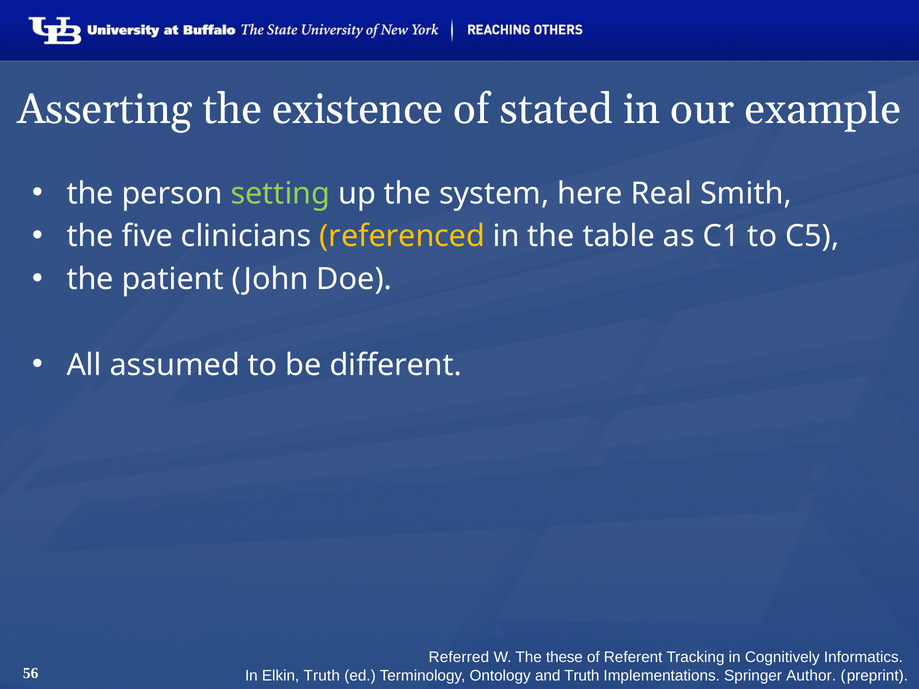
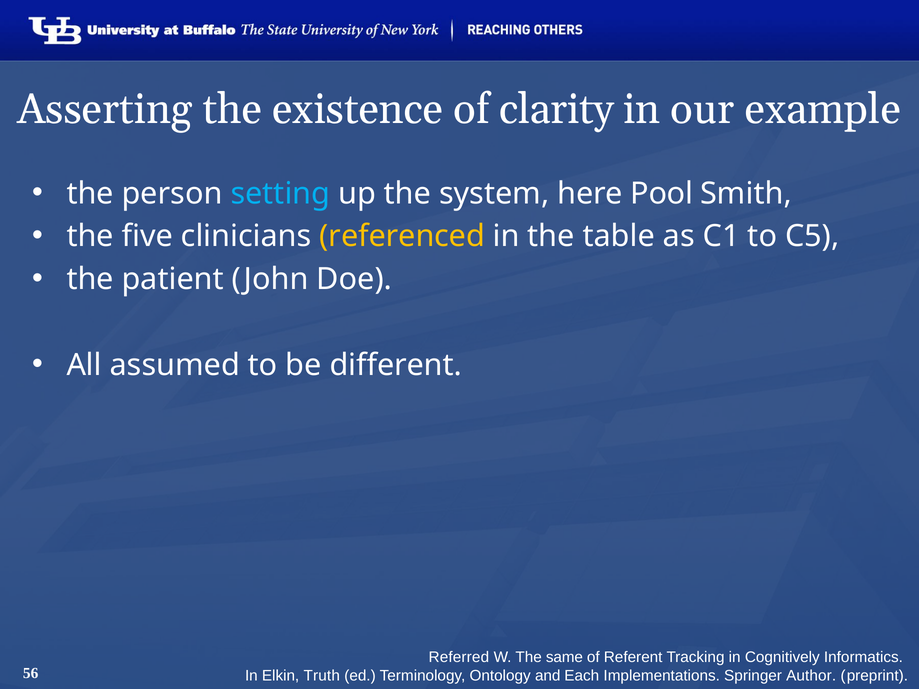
stated: stated -> clarity
setting colour: light green -> light blue
Real: Real -> Pool
these: these -> same
and Truth: Truth -> Each
